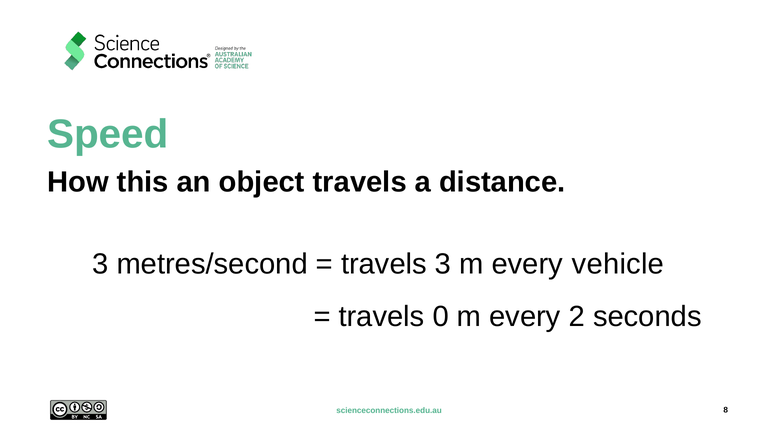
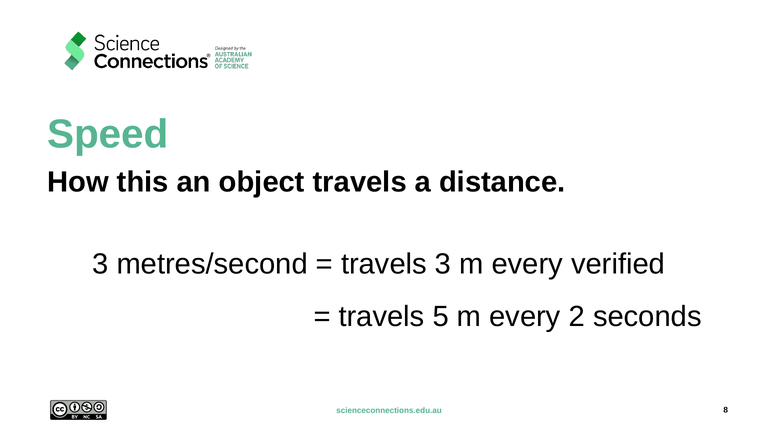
vehicle: vehicle -> verified
0: 0 -> 5
